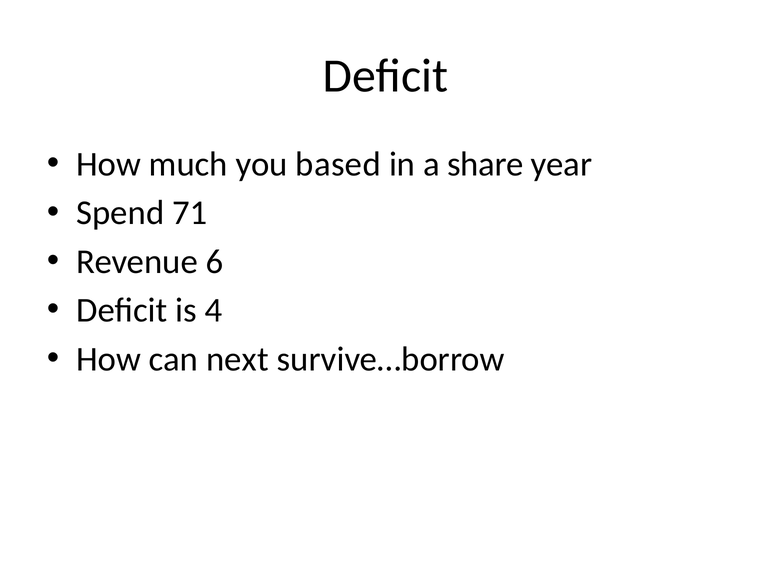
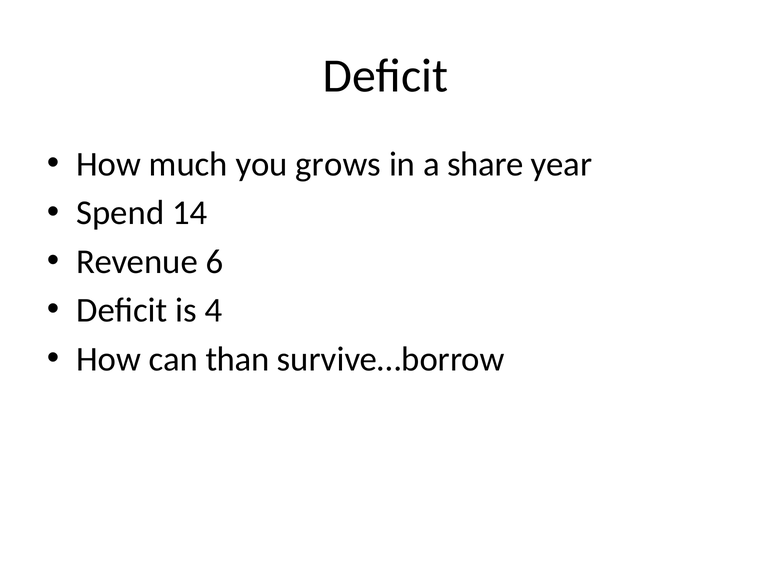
based: based -> grows
71: 71 -> 14
next: next -> than
